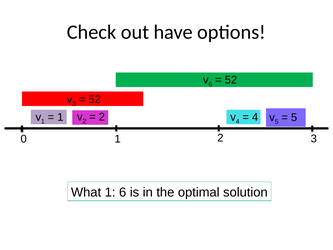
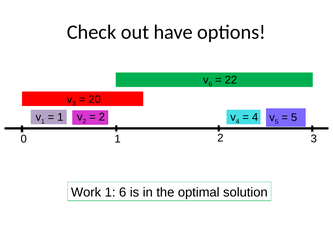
52 at (231, 80): 52 -> 22
52 at (95, 99): 52 -> 20
What: What -> Work
